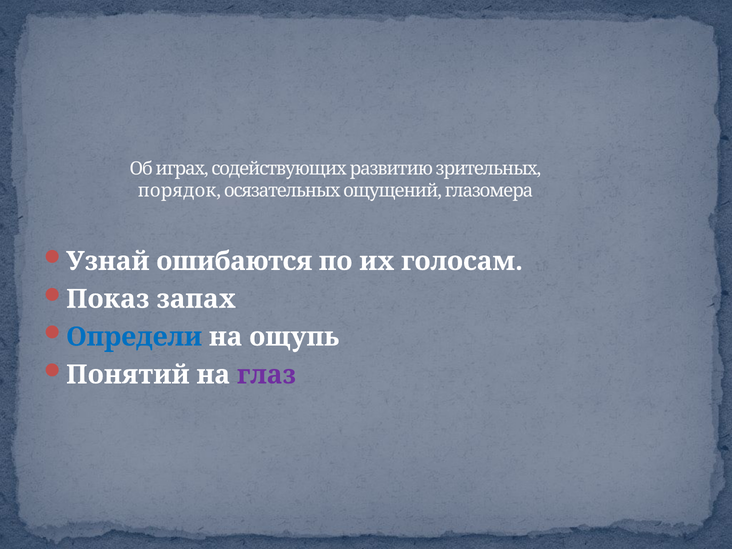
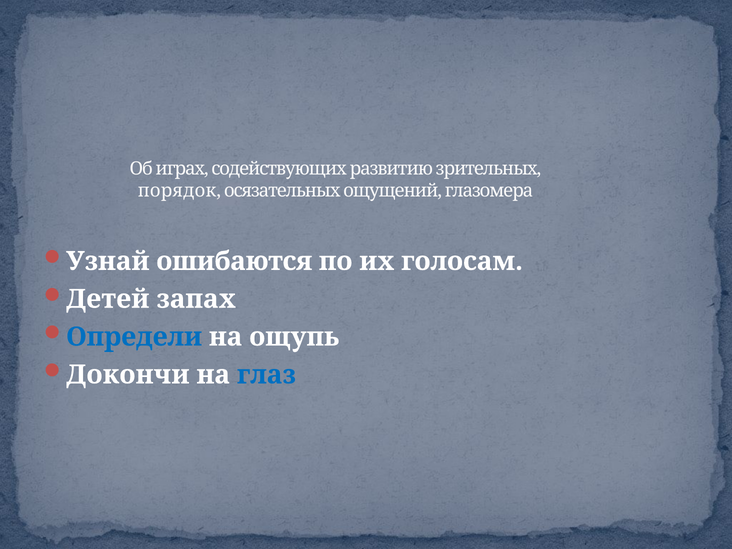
Показ: Показ -> Детей
Понятий: Понятий -> Докончи
глаз colour: purple -> blue
